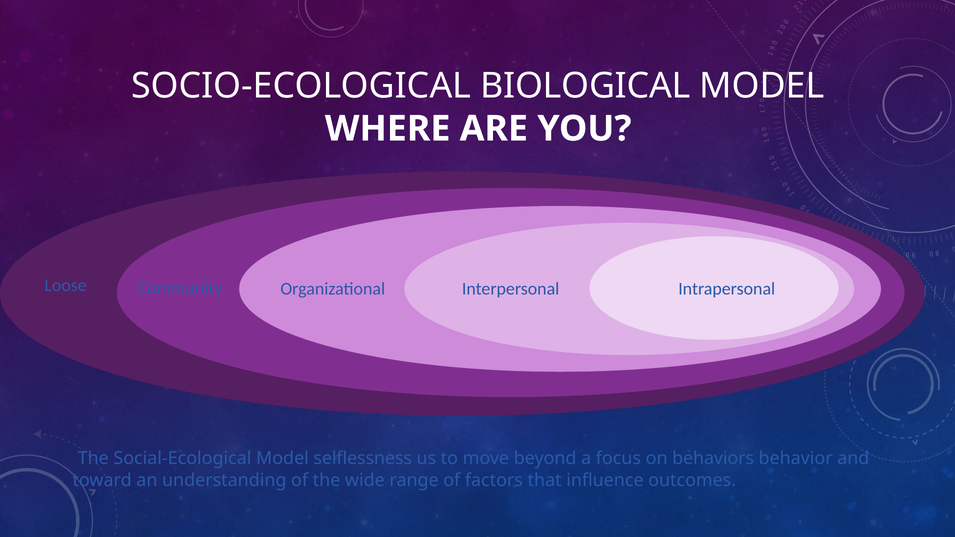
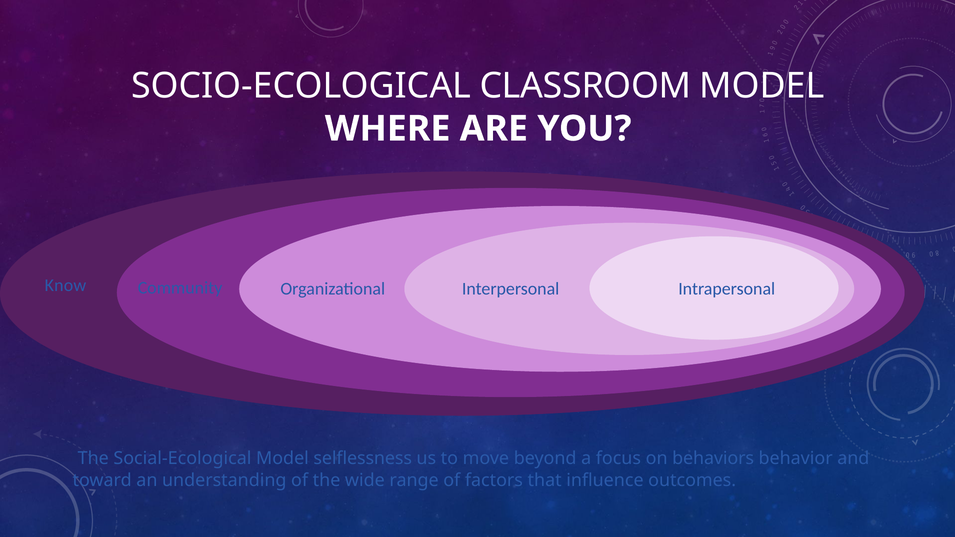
BIOLOGICAL: BIOLOGICAL -> CLASSROOM
Loose: Loose -> Know
